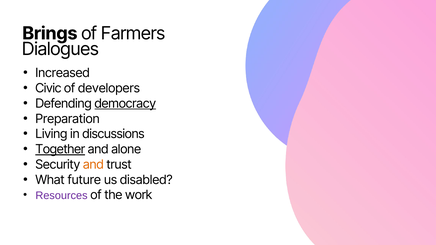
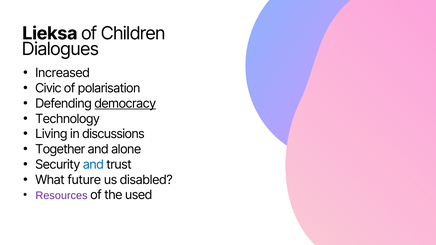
Brings: Brings -> Lieksa
Farmers: Farmers -> Children
developers: developers -> polarisation
Preparation: Preparation -> Technology
Together underline: present -> none
and at (93, 165) colour: orange -> blue
work: work -> used
